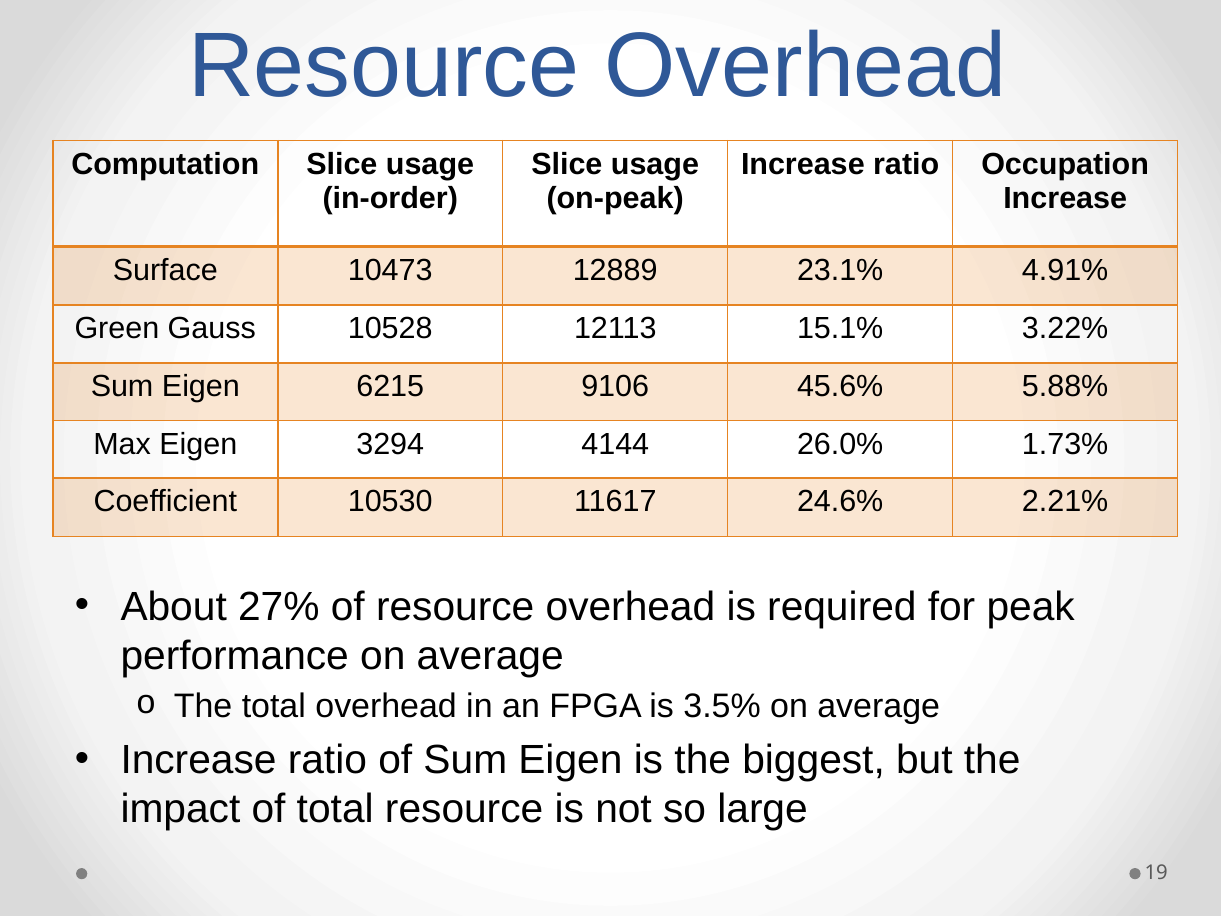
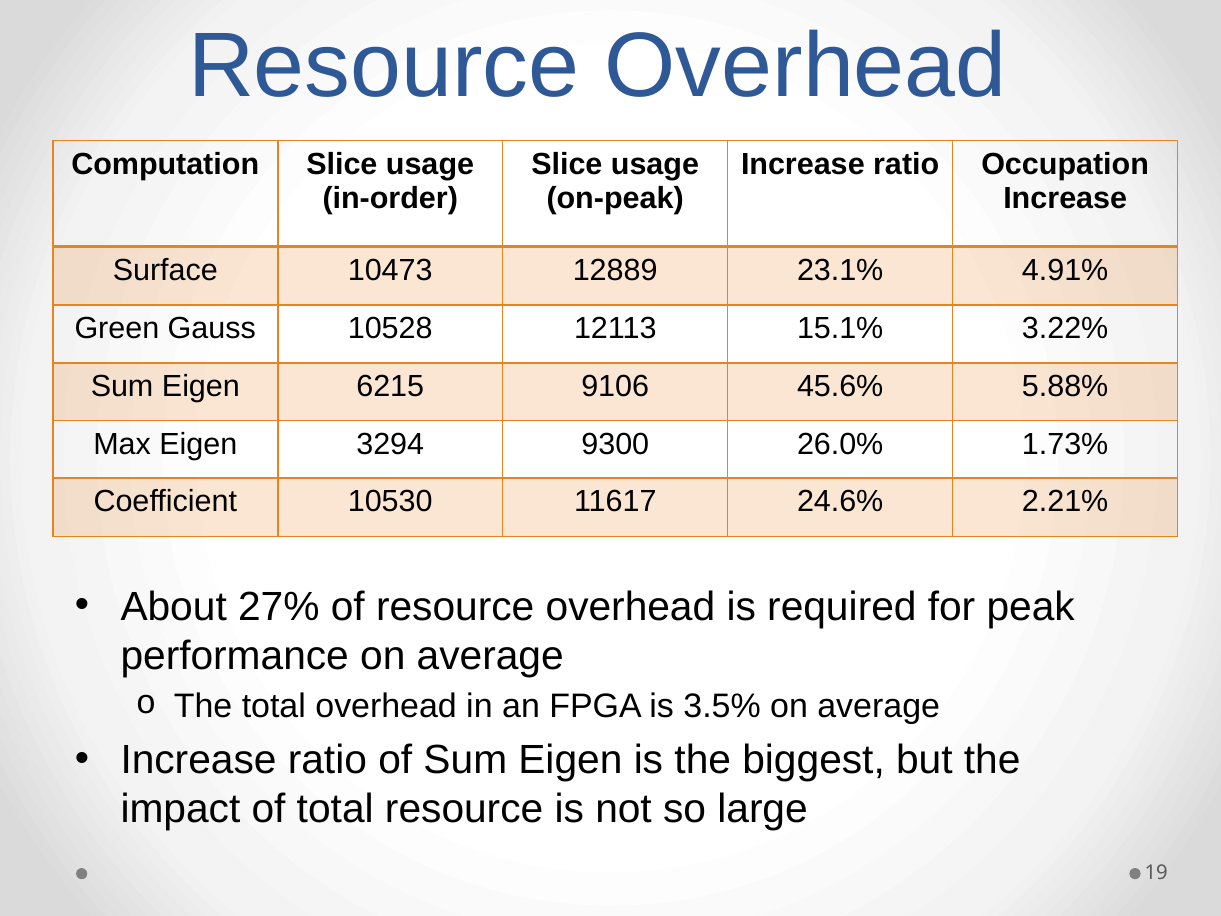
4144: 4144 -> 9300
